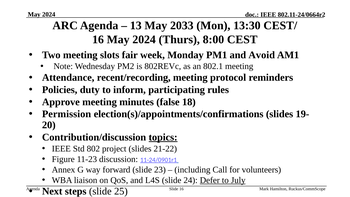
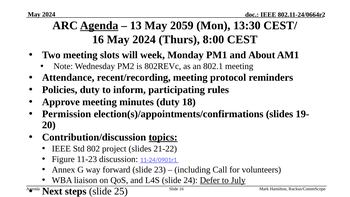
Agenda at (99, 26) underline: none -> present
2033: 2033 -> 2059
fair: fair -> will
Avoid: Avoid -> About
minutes false: false -> duty
